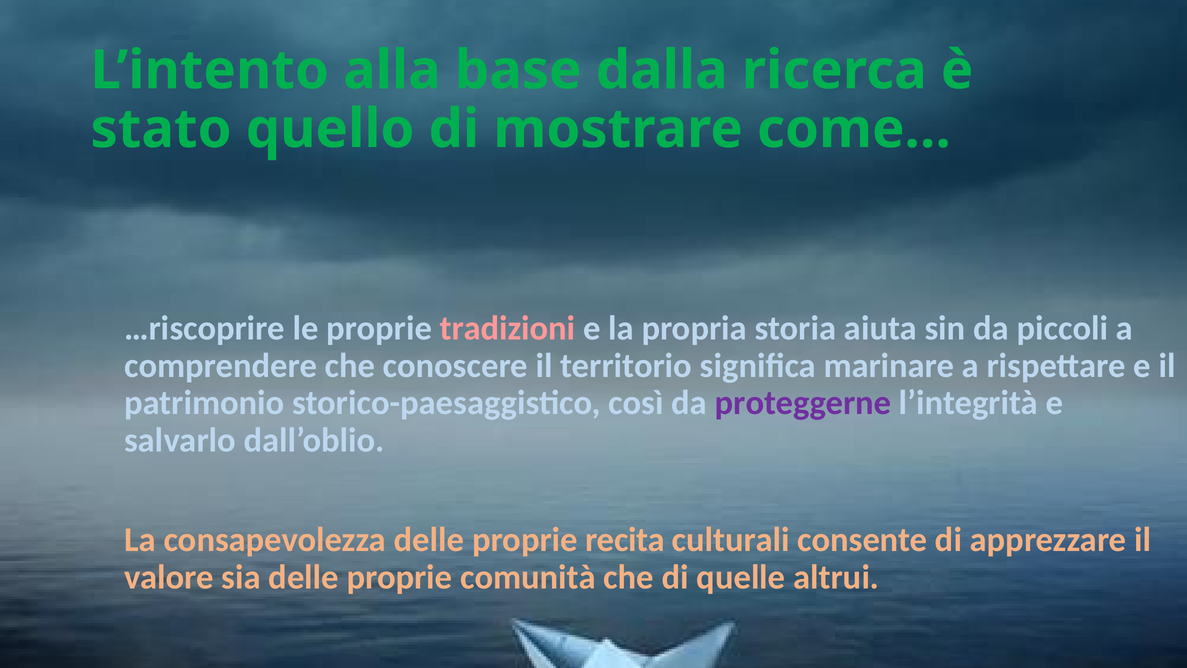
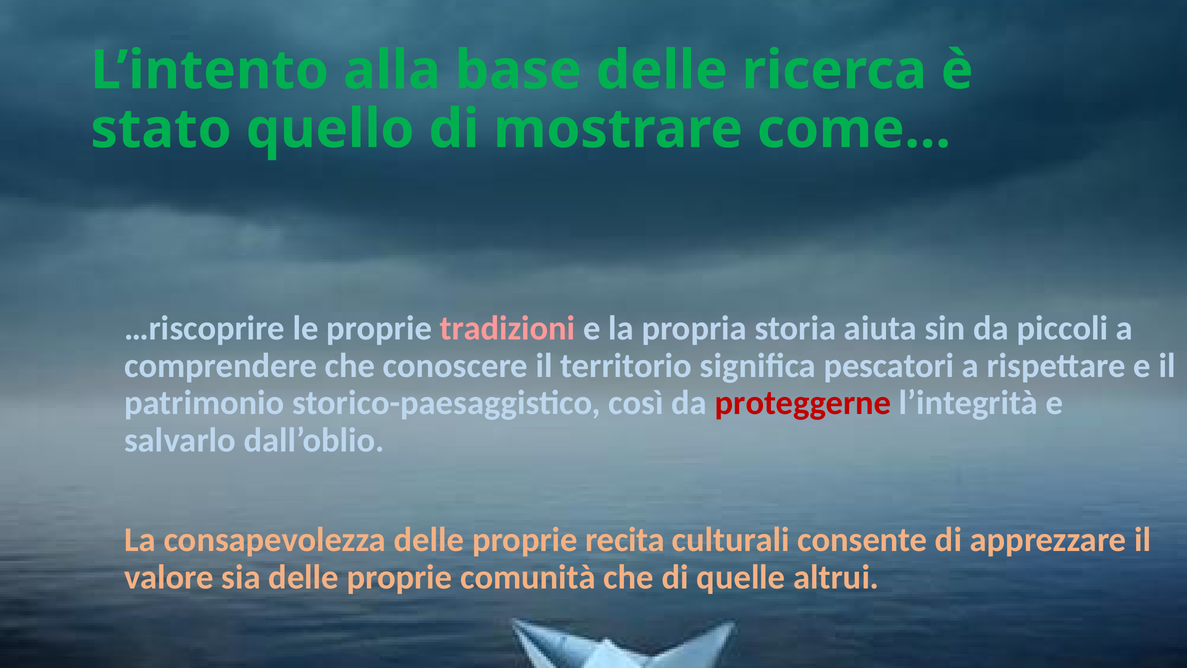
base dalla: dalla -> delle
marinare: marinare -> pescatori
proteggerne colour: purple -> red
